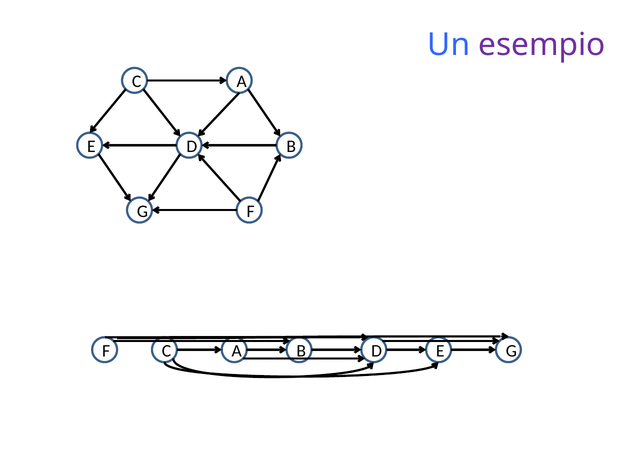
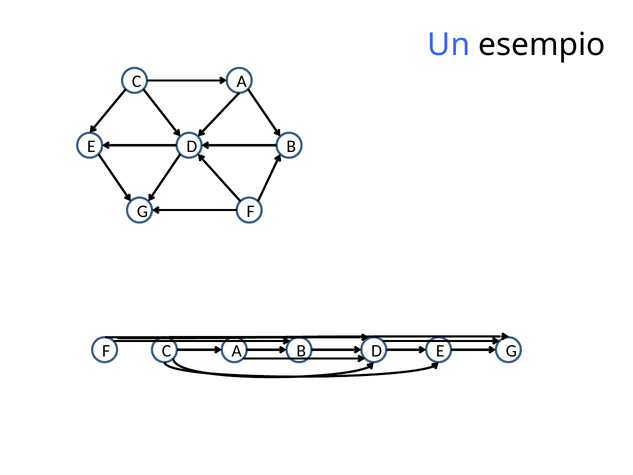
esempio colour: purple -> black
